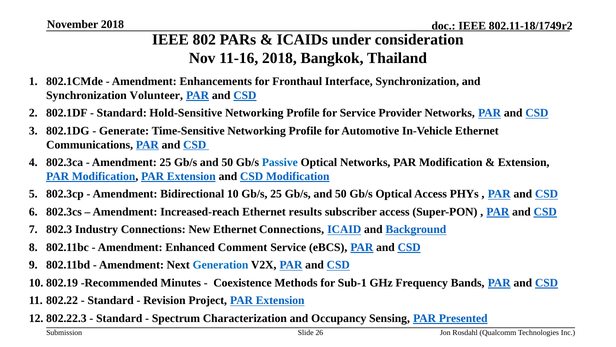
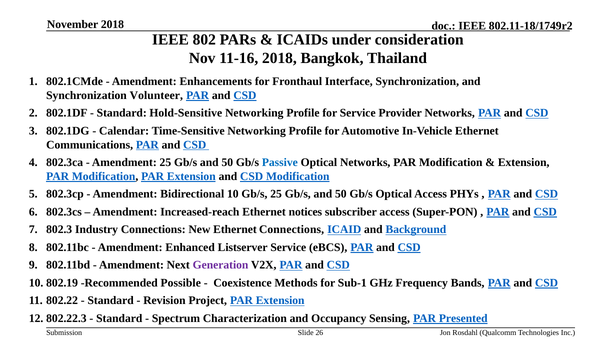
Generate: Generate -> Calendar
results: results -> notices
Comment: Comment -> Listserver
Generation colour: blue -> purple
Minutes: Minutes -> Possible
